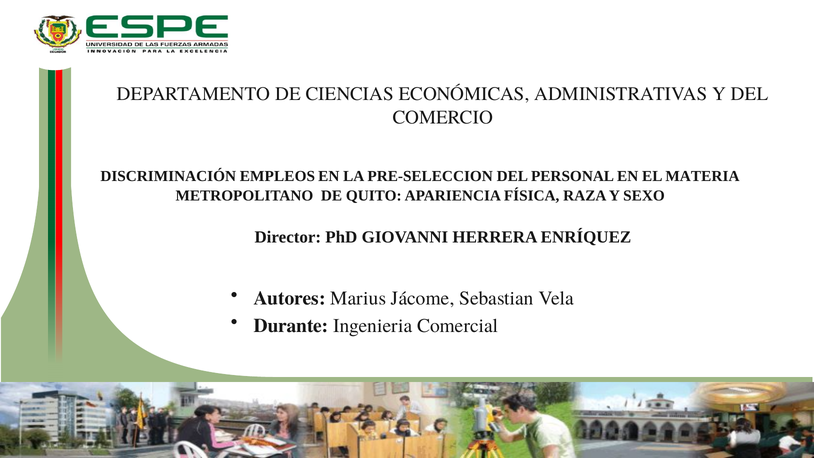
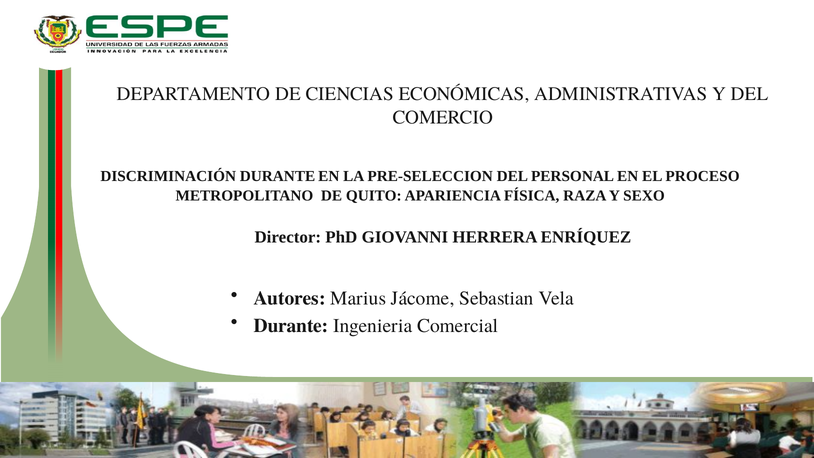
DISCRIMINACIÓN EMPLEOS: EMPLEOS -> DURANTE
MATERIA: MATERIA -> PROCESO
